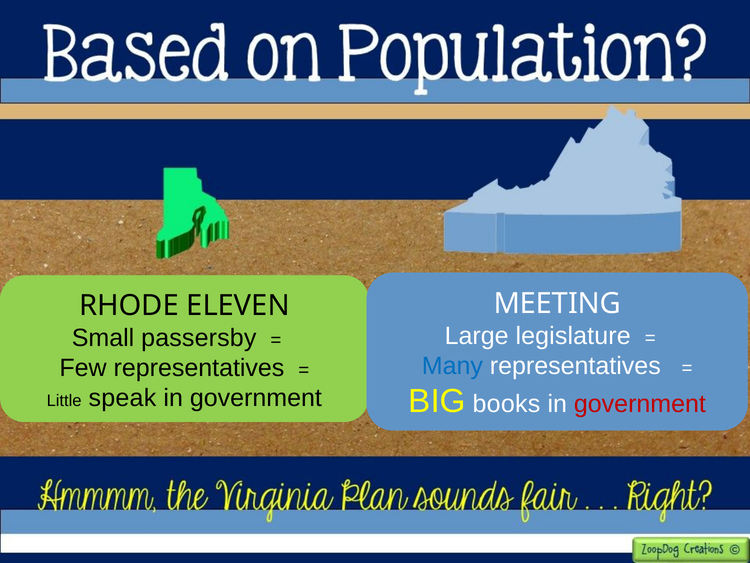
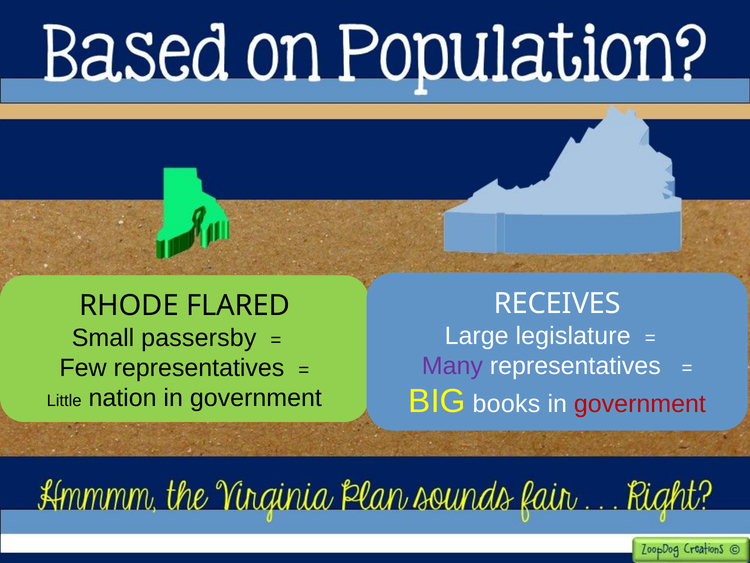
MEETING: MEETING -> RECEIVES
ELEVEN: ELEVEN -> FLARED
Many colour: blue -> purple
speak: speak -> nation
